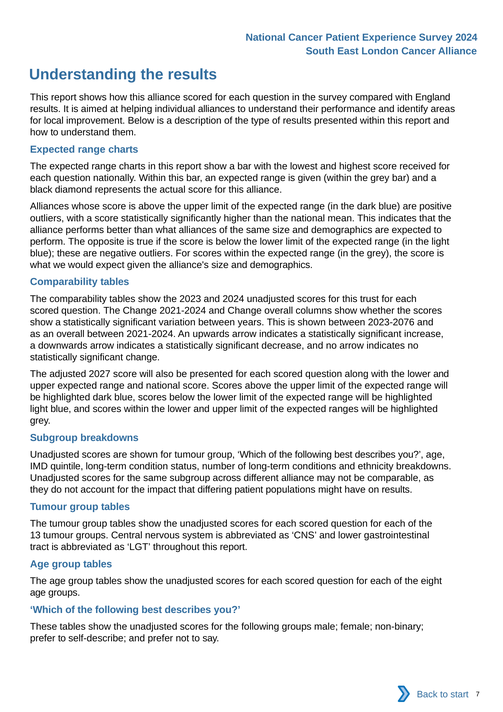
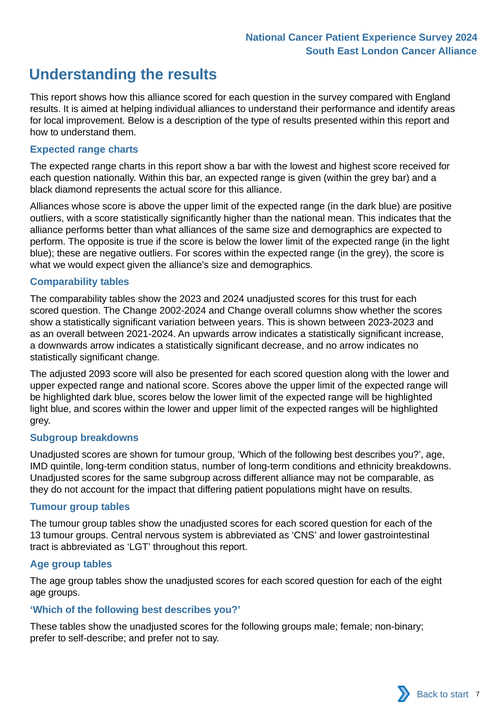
Change 2021-2024: 2021-2024 -> 2002-2024
2023-2076: 2023-2076 -> 2023-2023
2027: 2027 -> 2093
